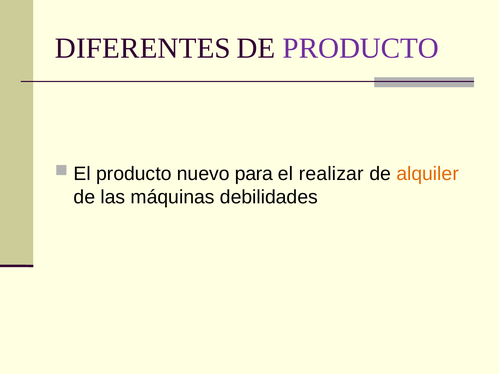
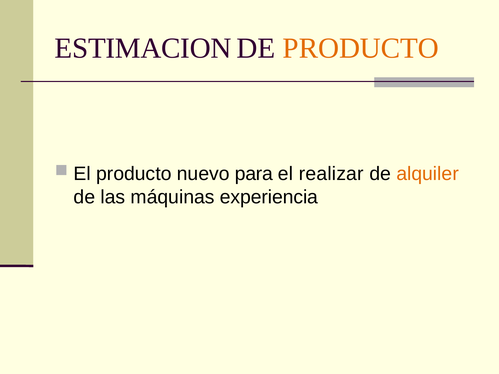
DIFERENTES: DIFERENTES -> ESTIMACION
PRODUCTO at (361, 48) colour: purple -> orange
debilidades: debilidades -> experiencia
